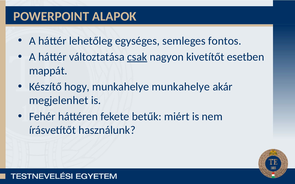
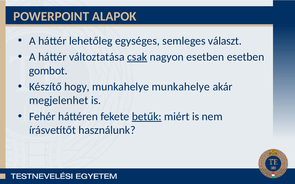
fontos: fontos -> választ
nagyon kivetítőt: kivetítőt -> esetben
mappát: mappát -> gombot
betűk underline: none -> present
